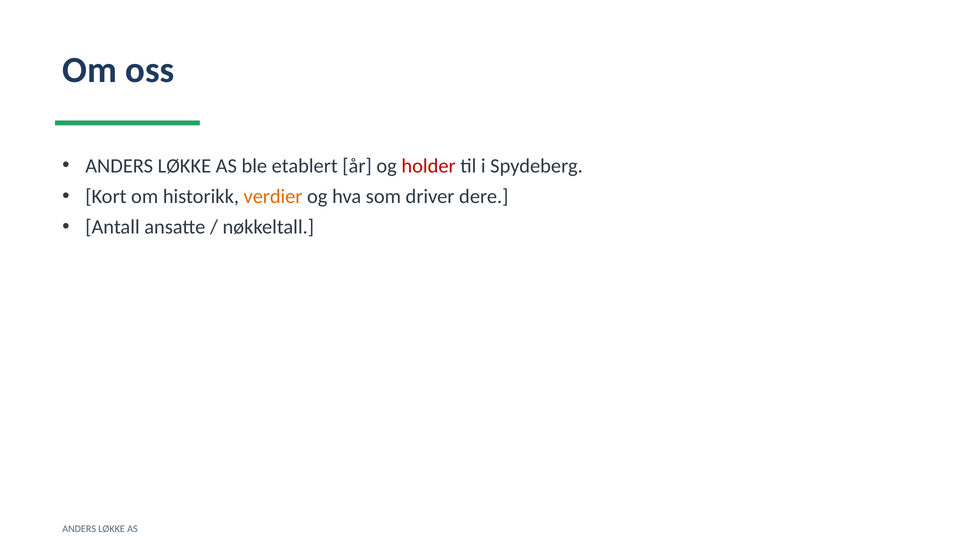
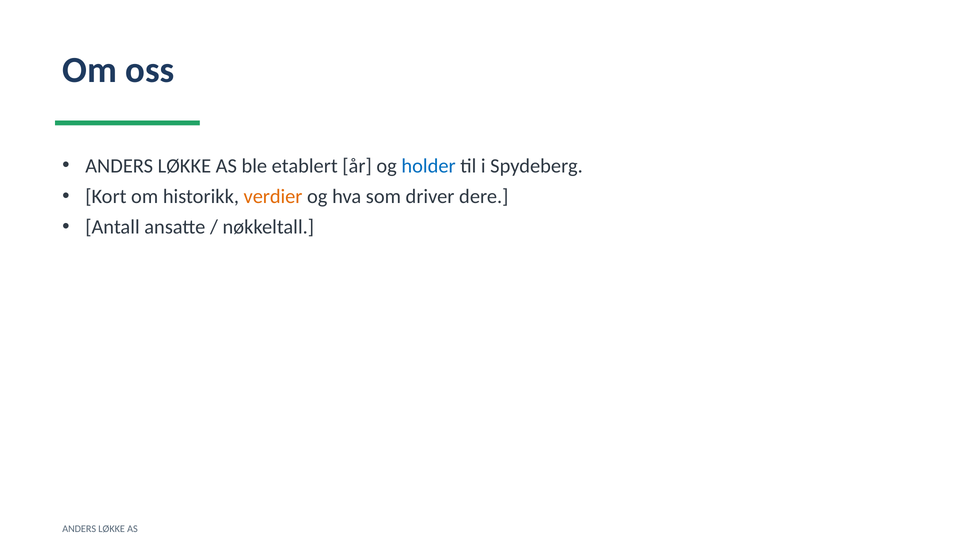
holder colour: red -> blue
